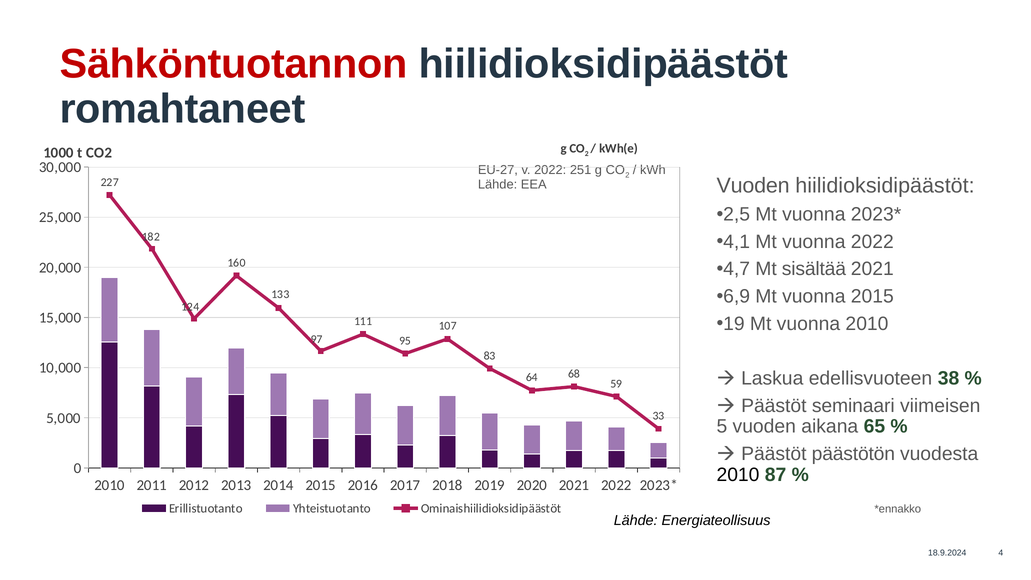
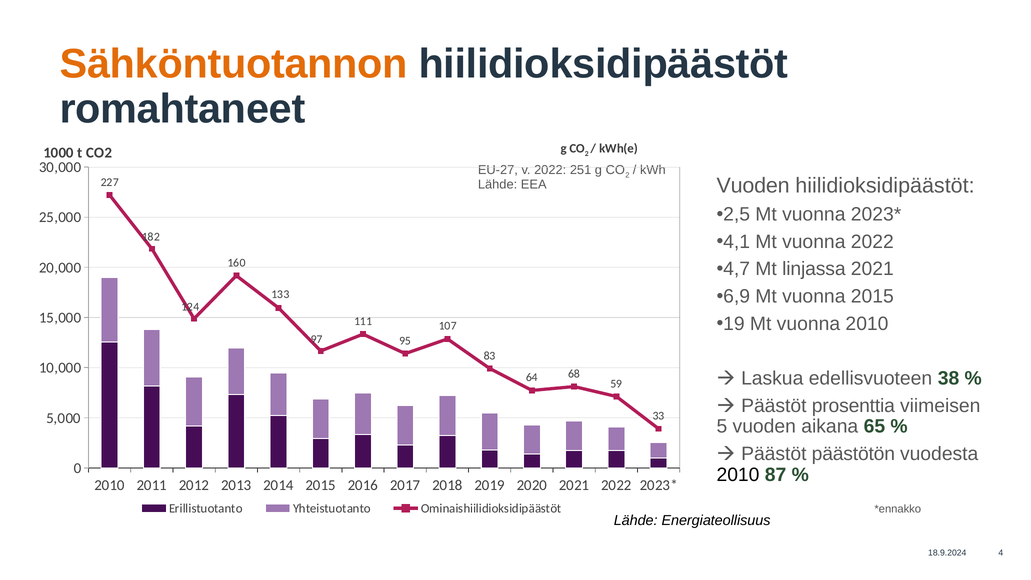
Sähköntuotannon colour: red -> orange
sisältää: sisältää -> linjassa
seminaari: seminaari -> prosenttia
